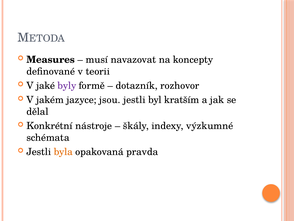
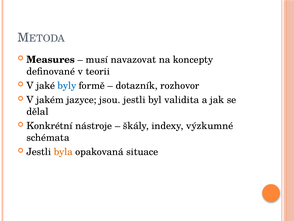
byly colour: purple -> blue
kratším: kratším -> validita
pravda: pravda -> situace
